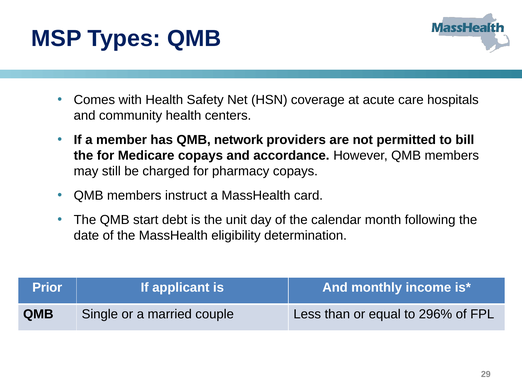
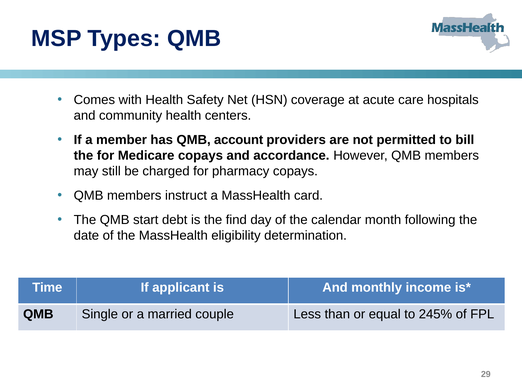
network: network -> account
unit: unit -> find
Prior: Prior -> Time
296%: 296% -> 245%
